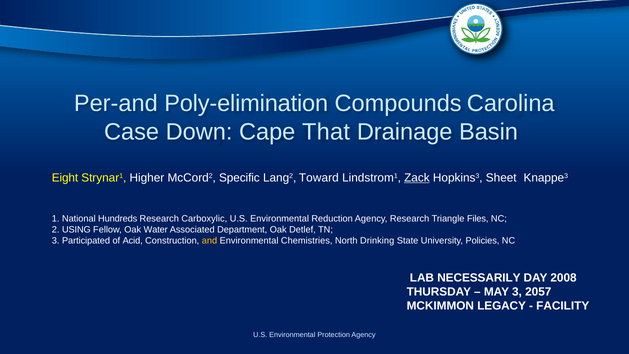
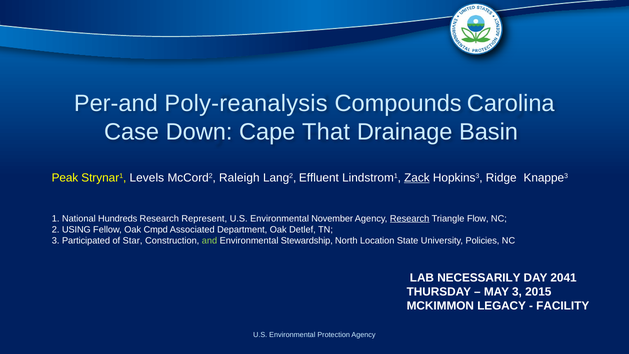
Poly-elimination: Poly-elimination -> Poly-reanalysis
Eight: Eight -> Peak
Higher: Higher -> Levels
Specific: Specific -> Raleigh
Toward: Toward -> Effluent
Sheet: Sheet -> Ridge
Carboxylic: Carboxylic -> Represent
Reduction: Reduction -> November
Research at (410, 218) underline: none -> present
Files: Files -> Flow
Water: Water -> Cmpd
Acid: Acid -> Star
and colour: yellow -> light green
Chemistries: Chemistries -> Stewardship
Drinking: Drinking -> Location
2008: 2008 -> 2041
2057: 2057 -> 2015
